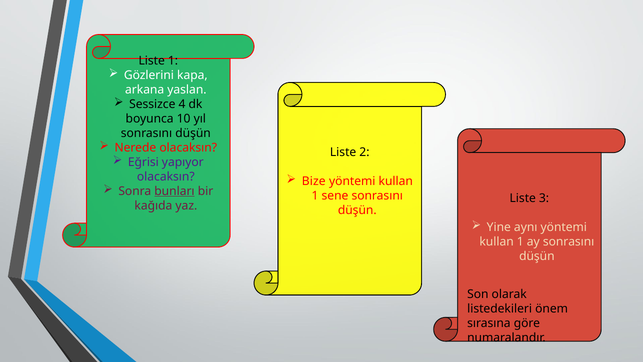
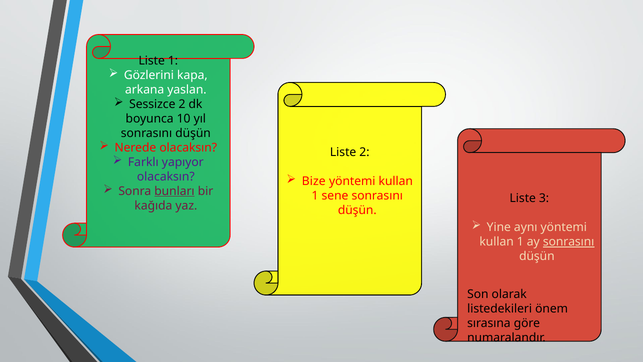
Sessizce 4: 4 -> 2
Eğrisi: Eğrisi -> Farklı
sonrasını at (569, 242) underline: none -> present
